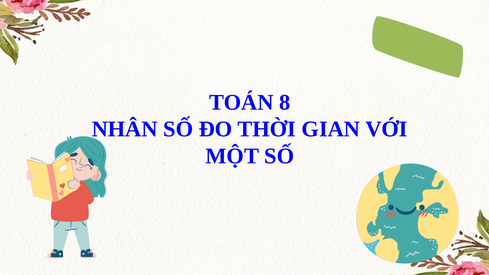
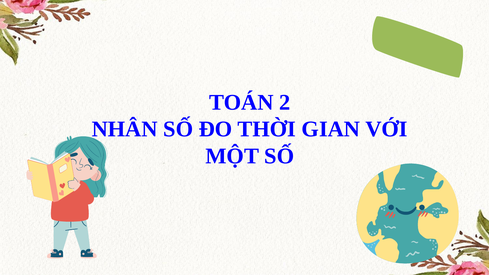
8: 8 -> 2
